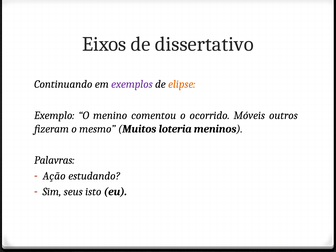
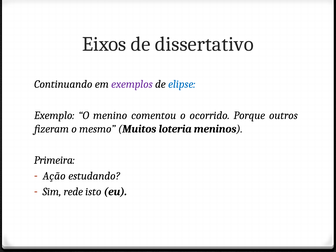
elipse colour: orange -> blue
Móveis: Móveis -> Porque
Palavras: Palavras -> Primeira
seus: seus -> rede
